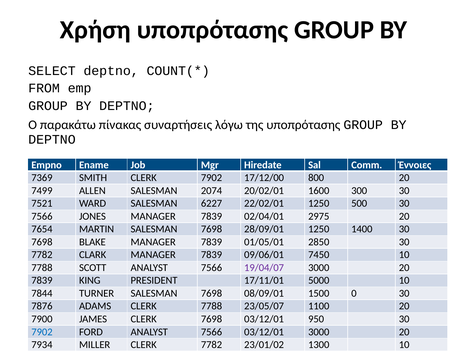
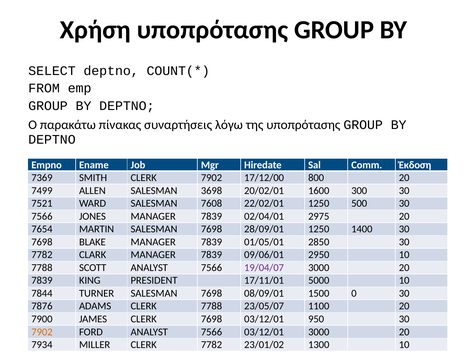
Έννοιες: Έννοιες -> Έκδοση
2074: 2074 -> 3698
6227: 6227 -> 7608
7450: 7450 -> 2950
7902 at (42, 332) colour: blue -> orange
